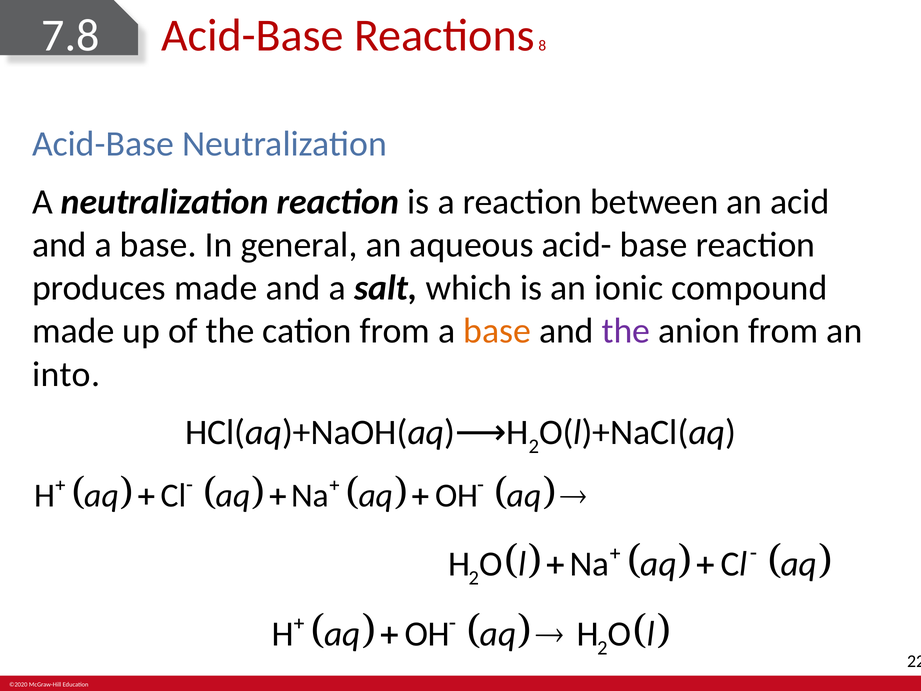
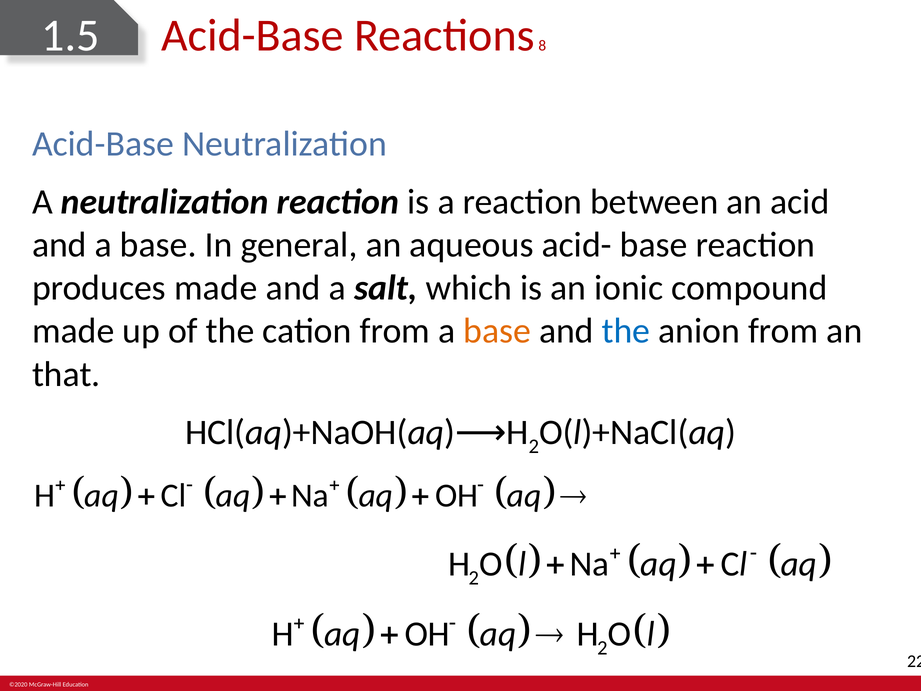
7.8: 7.8 -> 1.5
the at (626, 331) colour: purple -> blue
into: into -> that
